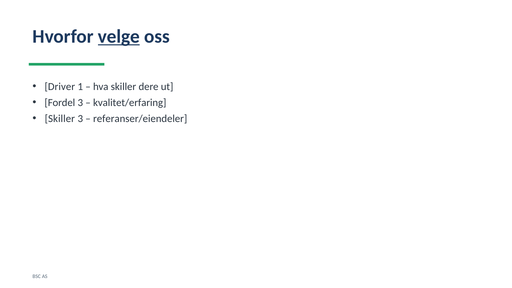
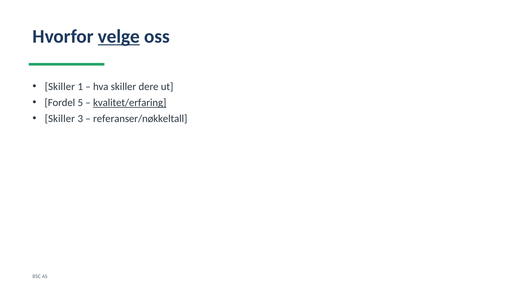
Driver at (60, 87): Driver -> Skiller
Fordel 3: 3 -> 5
kvalitet/erfaring underline: none -> present
referanser/eiendeler: referanser/eiendeler -> referanser/nøkkeltall
